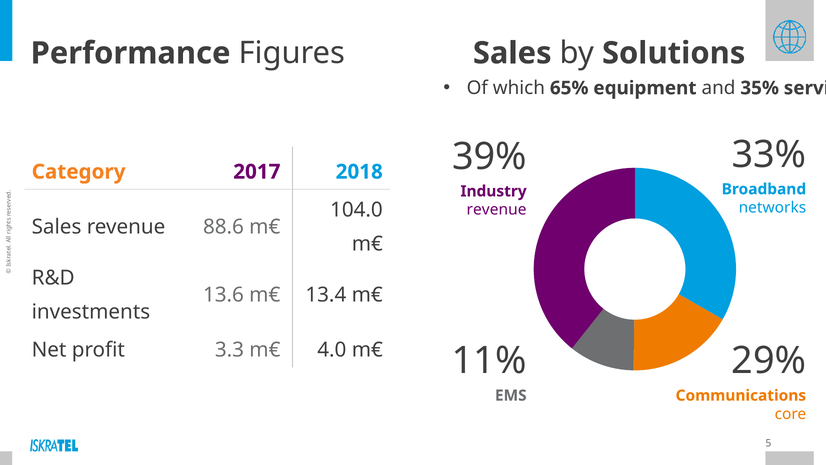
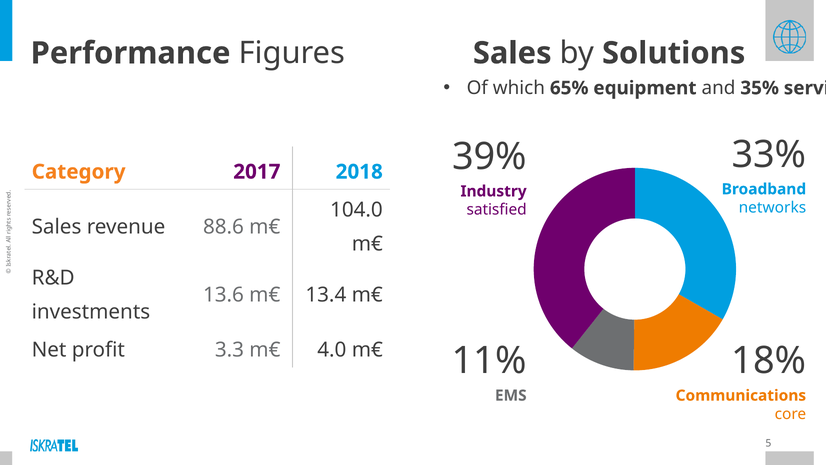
revenue at (497, 210): revenue -> satisfied
29%: 29% -> 18%
